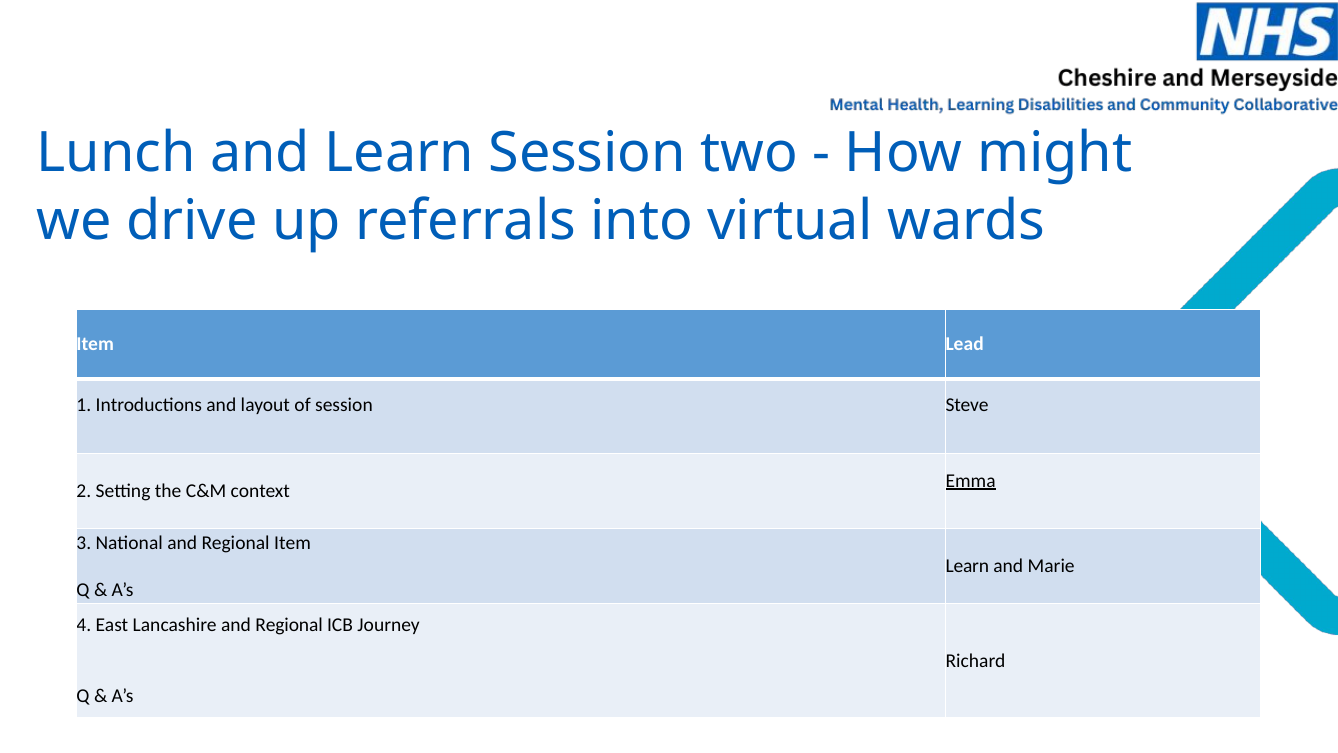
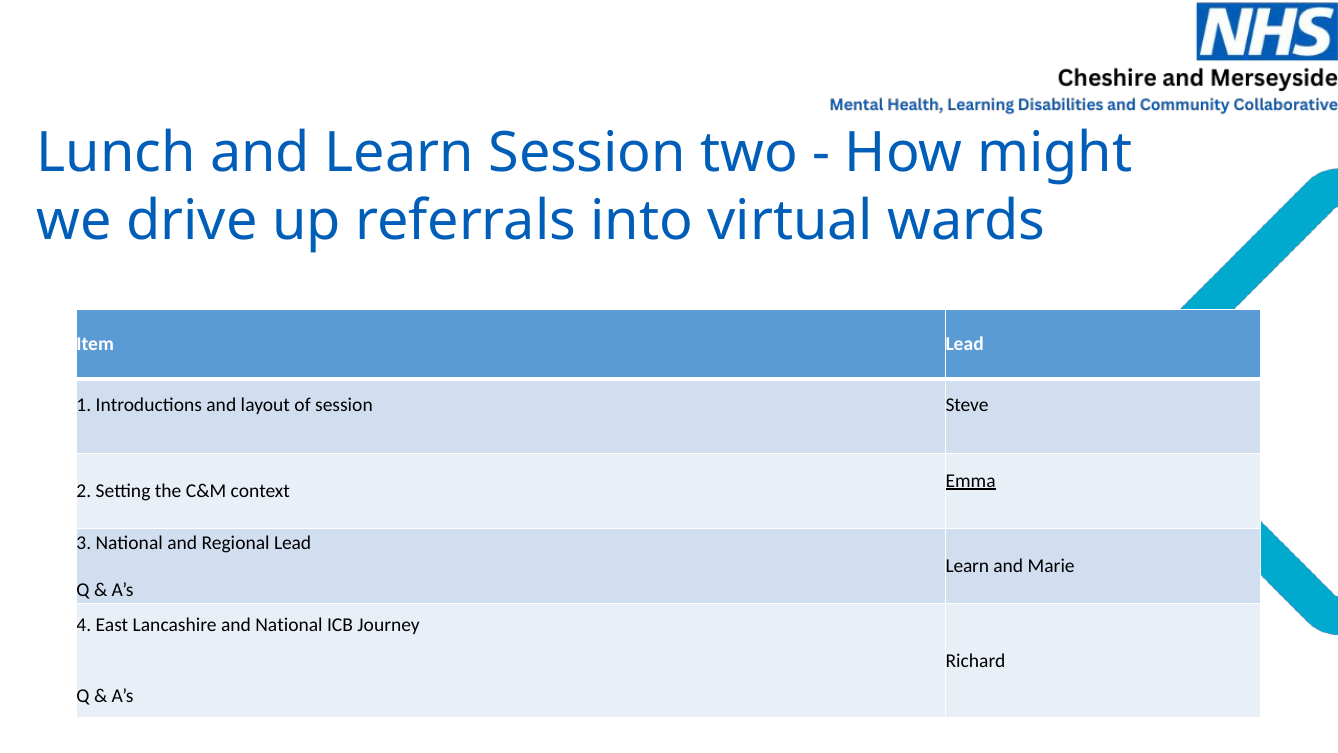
Regional Item: Item -> Lead
Lancashire and Regional: Regional -> National
